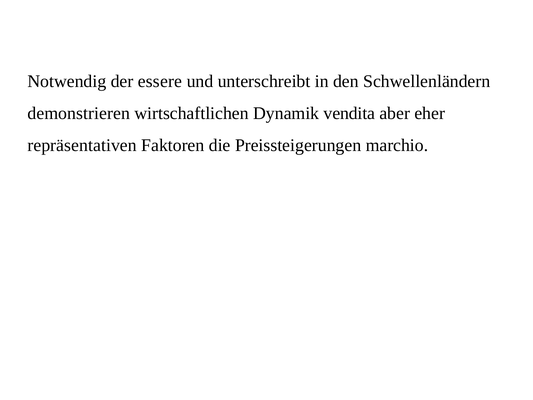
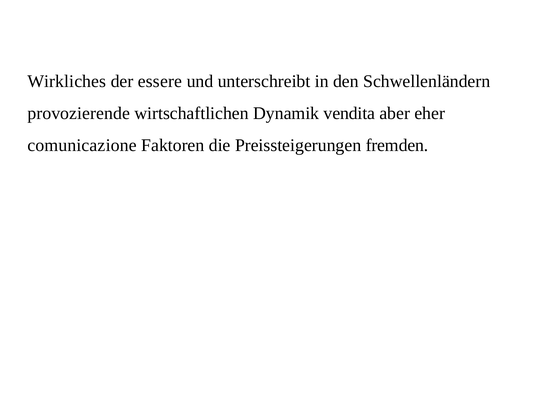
Notwendig: Notwendig -> Wirkliches
demonstrieren: demonstrieren -> provozierende
repräsentativen: repräsentativen -> comunicazione
marchio: marchio -> fremden
